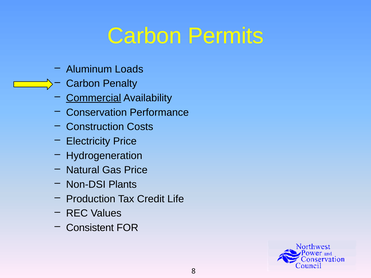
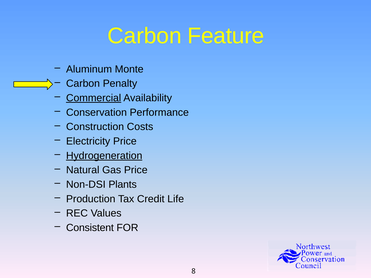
Permits: Permits -> Feature
Loads: Loads -> Monte
Hydrogeneration underline: none -> present
